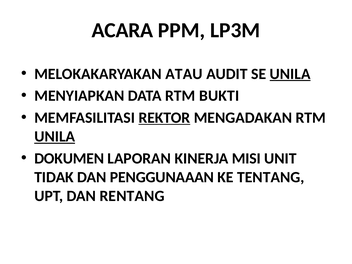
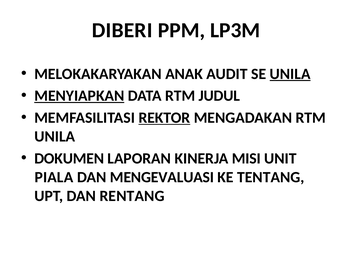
ACARA: ACARA -> DIBERI
ATAU: ATAU -> ANAK
MENYIAPKAN underline: none -> present
BUKTI: BUKTI -> JUDUL
UNILA at (55, 136) underline: present -> none
TIDAK: TIDAK -> PIALA
PENGGUNAAAN: PENGGUNAAAN -> MENGEVALUASI
